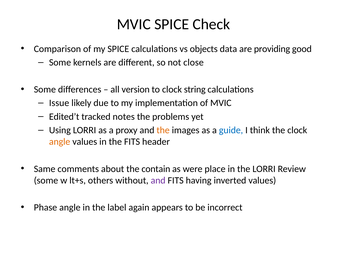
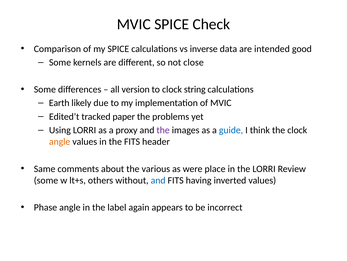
objects: objects -> inverse
providing: providing -> intended
Issue: Issue -> Earth
notes: notes -> paper
the at (163, 130) colour: orange -> purple
contain: contain -> various
and at (158, 180) colour: purple -> blue
